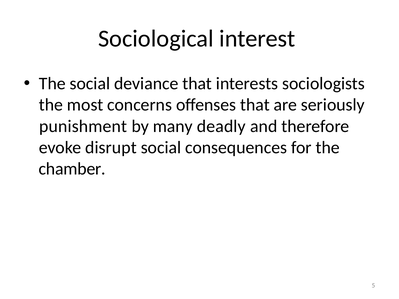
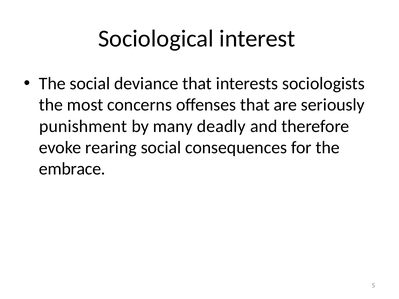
disrupt: disrupt -> rearing
chamber: chamber -> embrace
